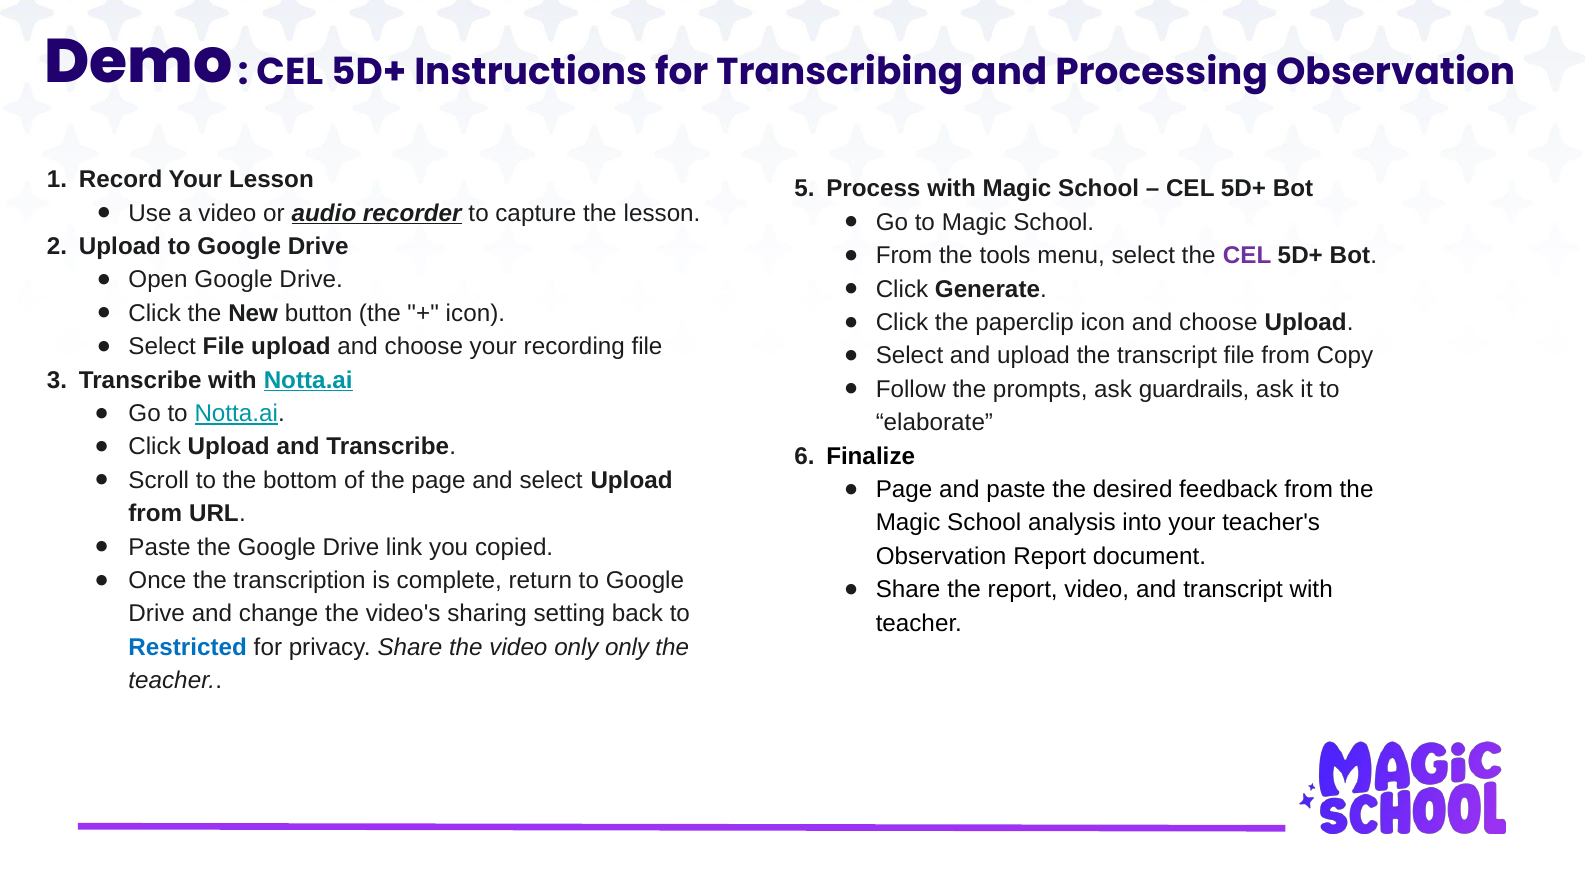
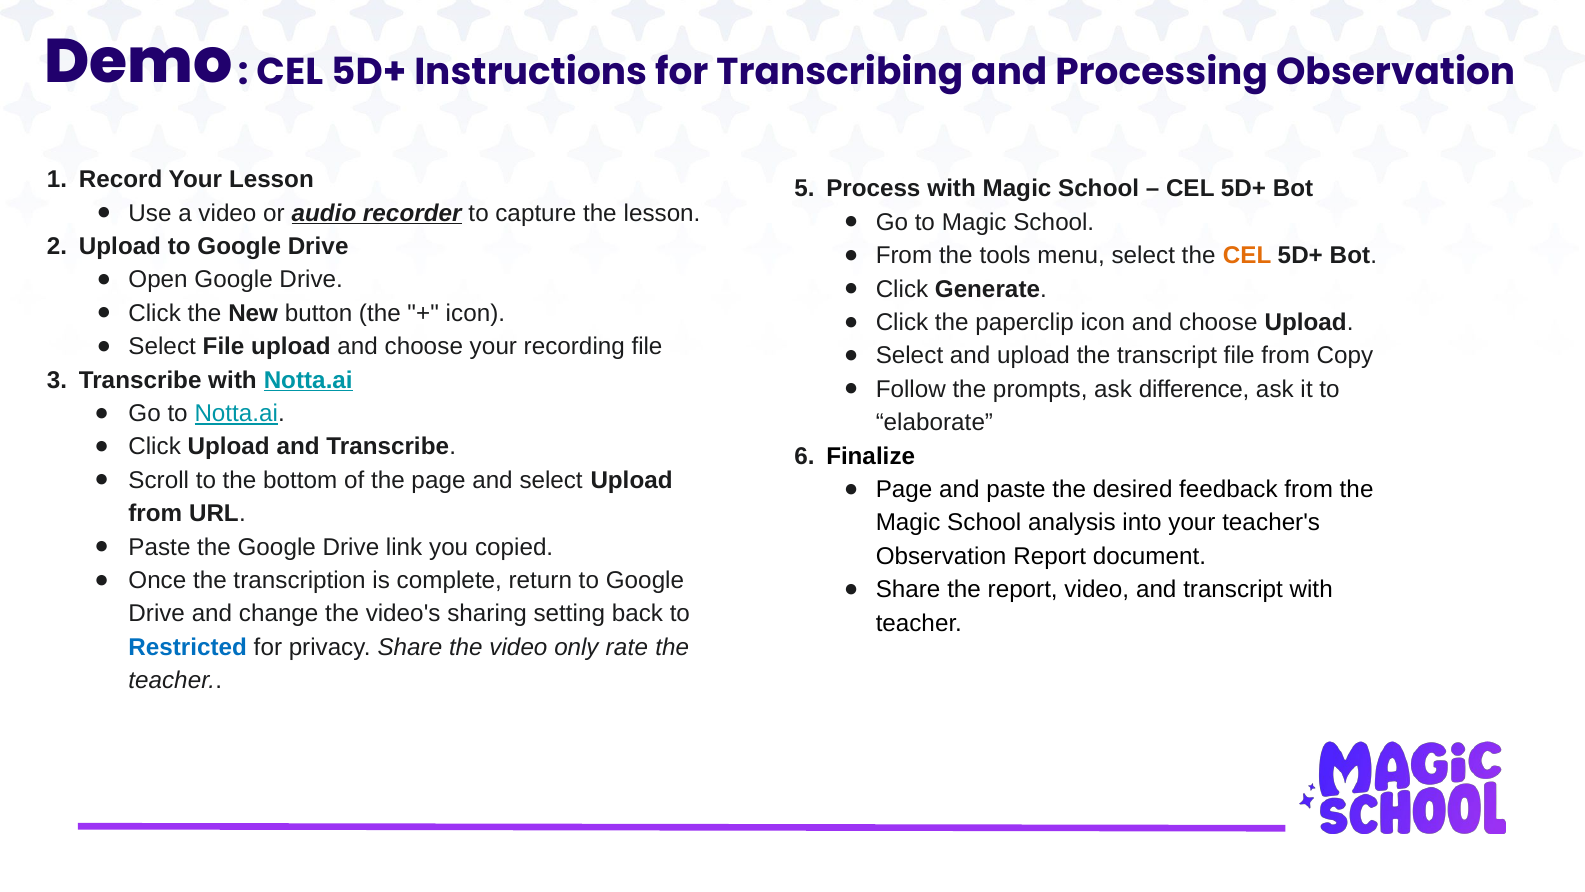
CEL at (1247, 256) colour: purple -> orange
guardrails: guardrails -> difference
only only: only -> rate
